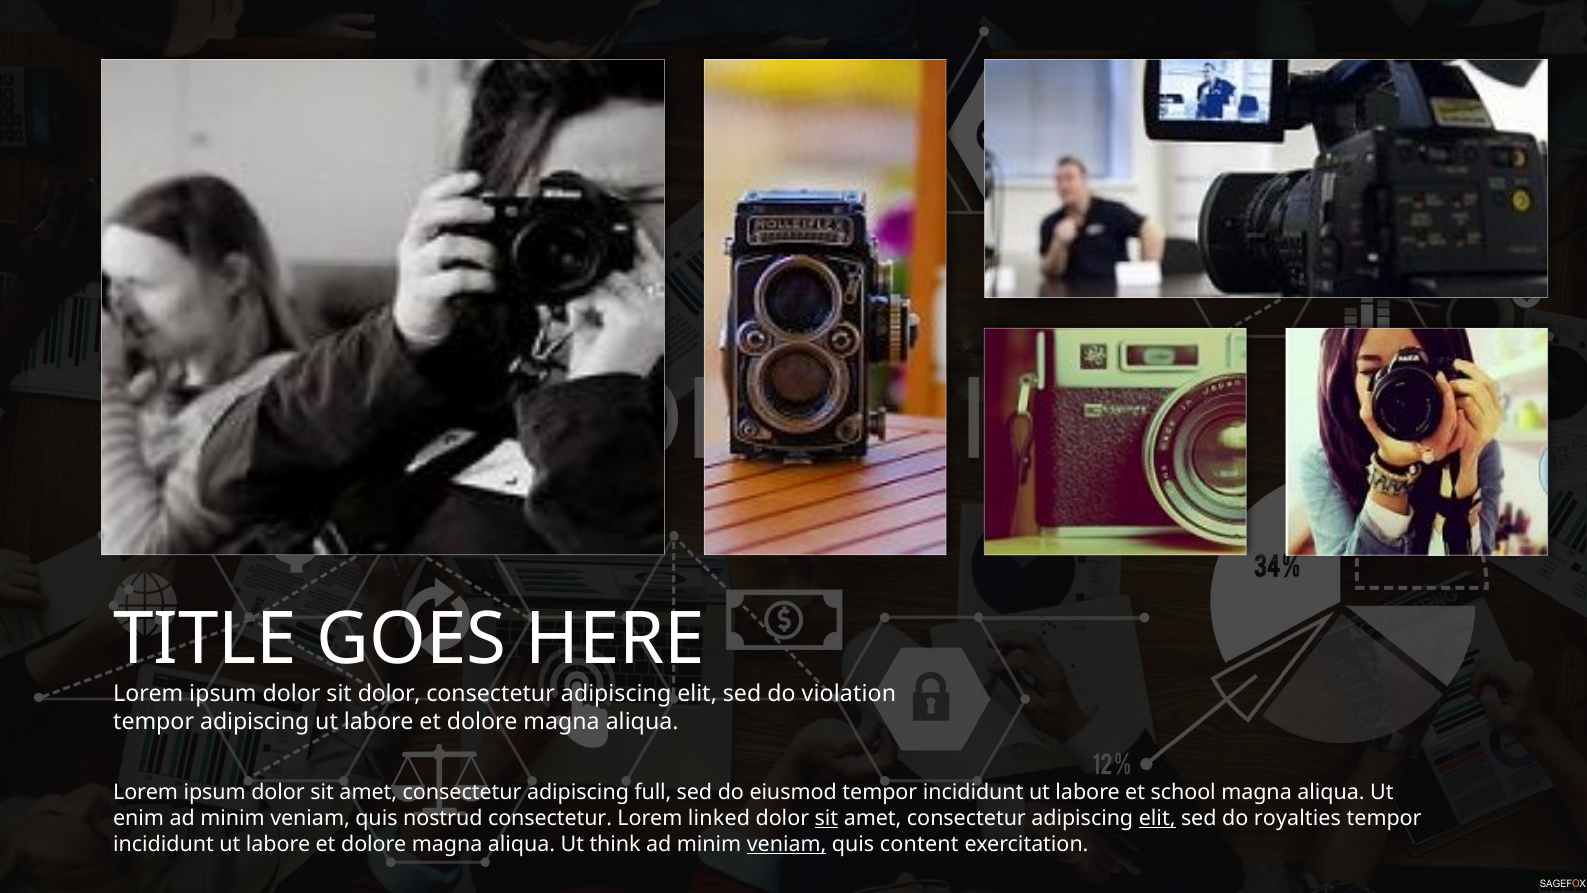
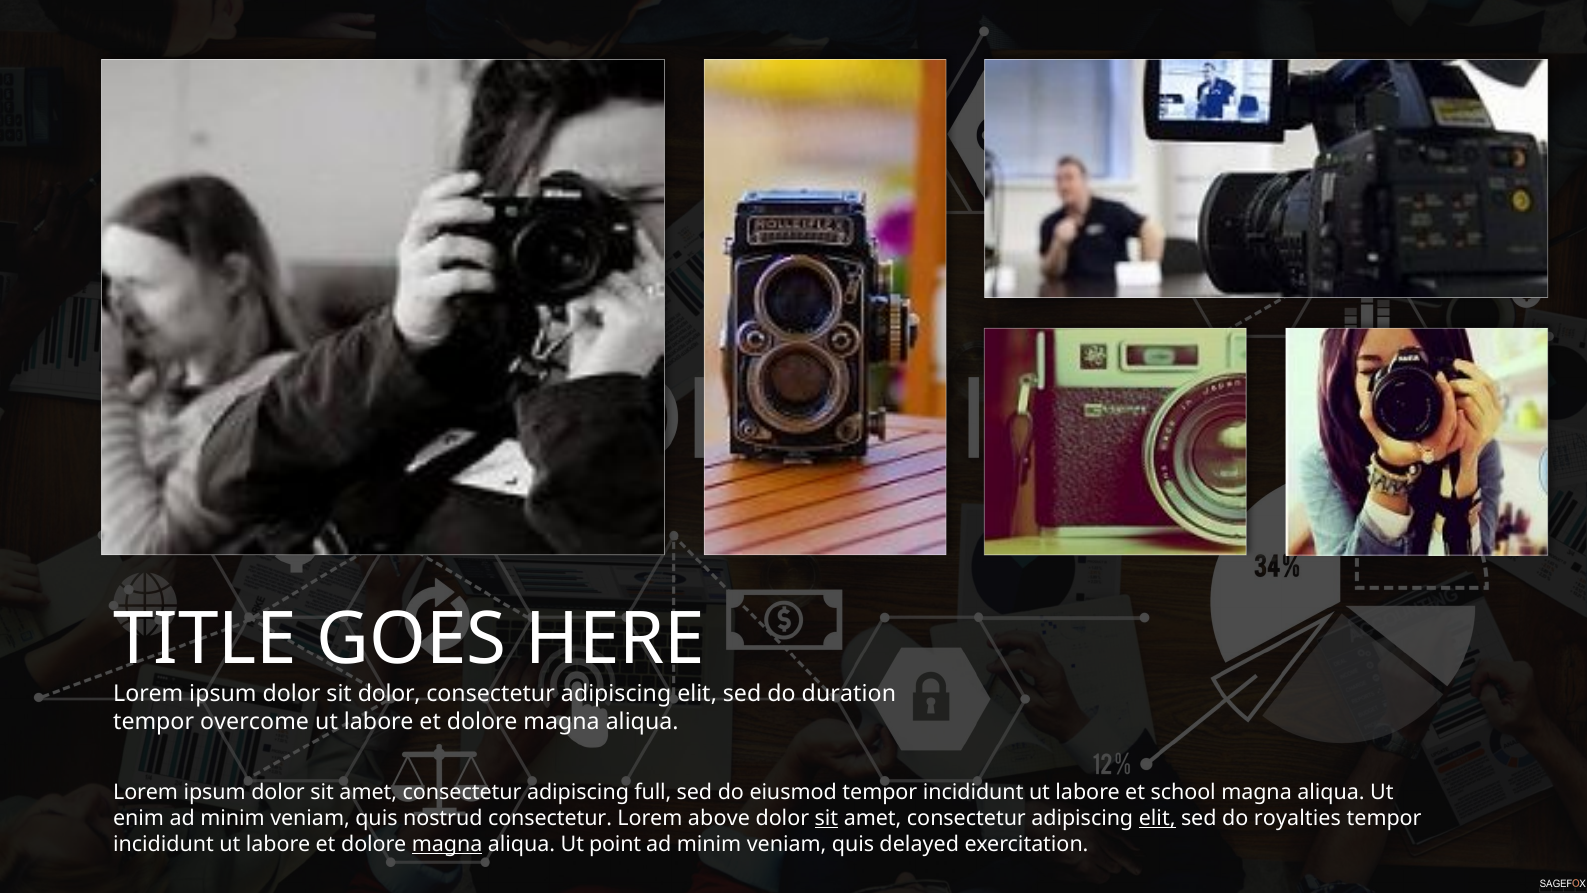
violation: violation -> duration
tempor adipiscing: adipiscing -> overcome
linked: linked -> above
magna at (447, 844) underline: none -> present
think: think -> point
veniam at (787, 844) underline: present -> none
content: content -> delayed
